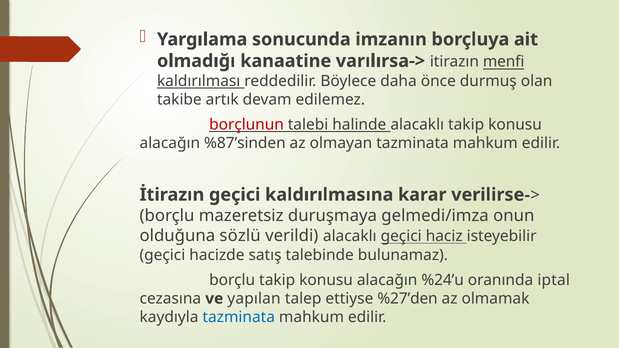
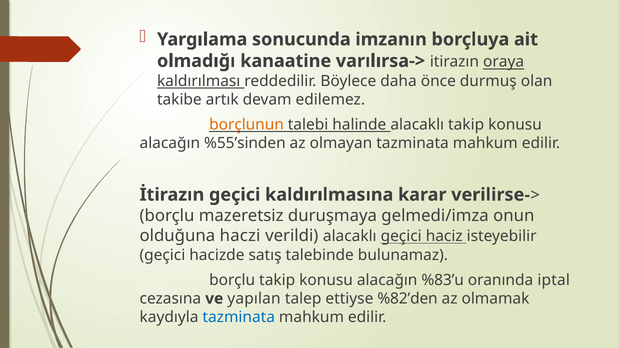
menfi: menfi -> oraya
borçlunun colour: red -> orange
%87’sinden: %87’sinden -> %55’sinden
sözlü: sözlü -> haczi
%24’u: %24’u -> %83’u
%27’den: %27’den -> %82’den
